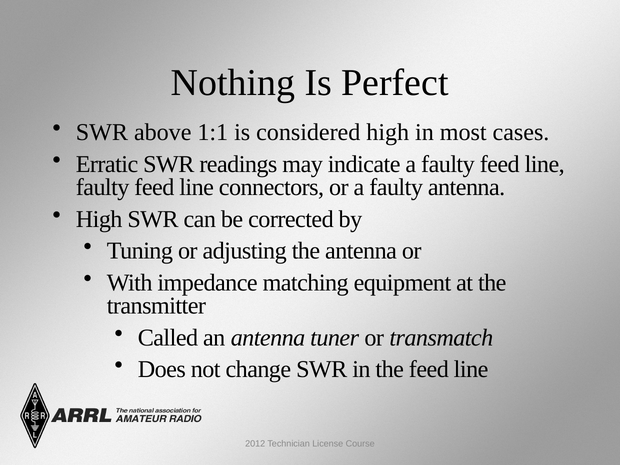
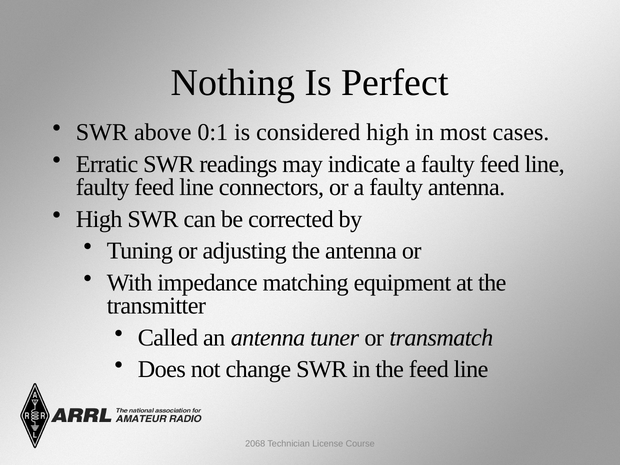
1:1: 1:1 -> 0:1
2012: 2012 -> 2068
